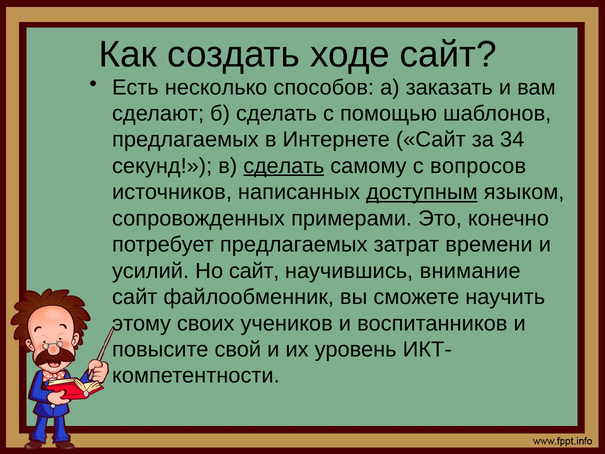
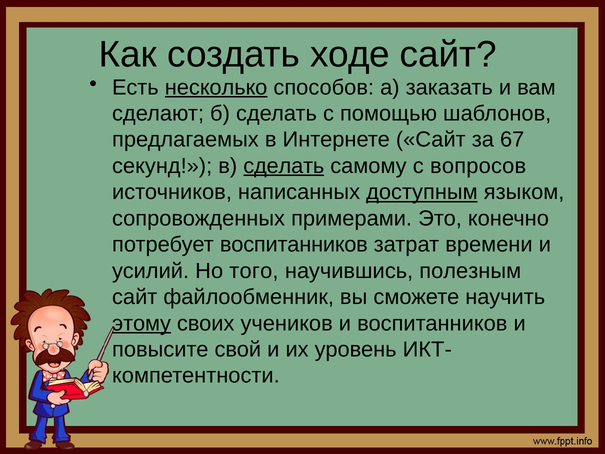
несколько underline: none -> present
34: 34 -> 67
потребует предлагаемых: предлагаемых -> воспитанников
Но сайт: сайт -> того
внимание: внимание -> полезным
этому underline: none -> present
